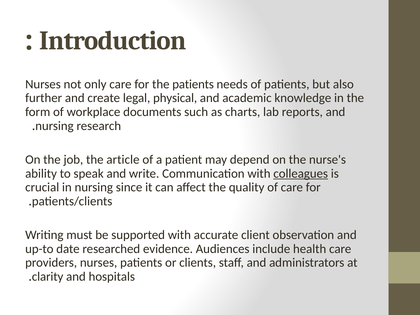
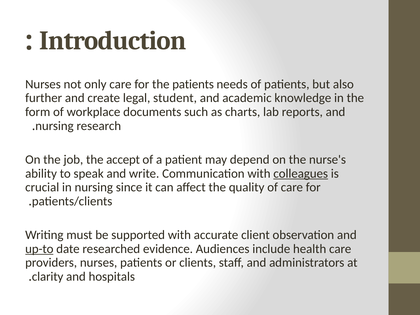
physical: physical -> student
article: article -> accept
up-to underline: none -> present
